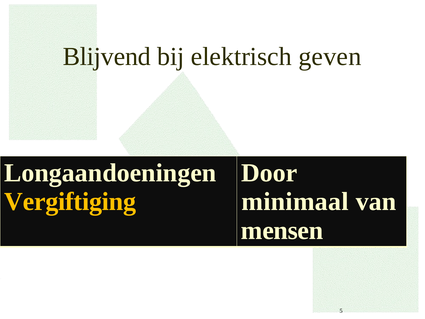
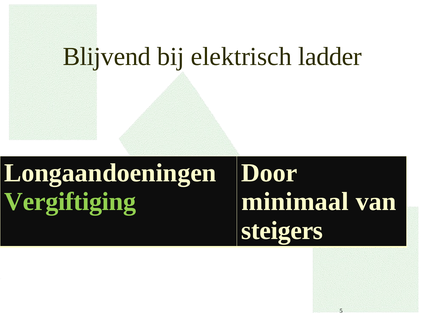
geven: geven -> ladder
Vergiftiging colour: yellow -> light green
mensen: mensen -> steigers
